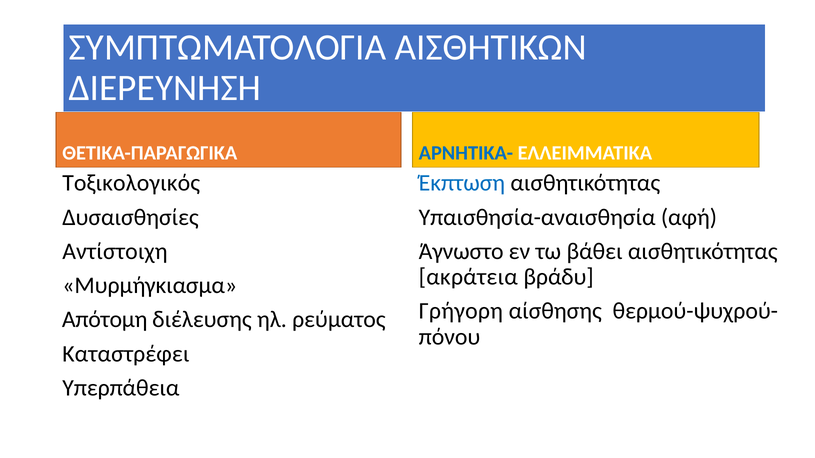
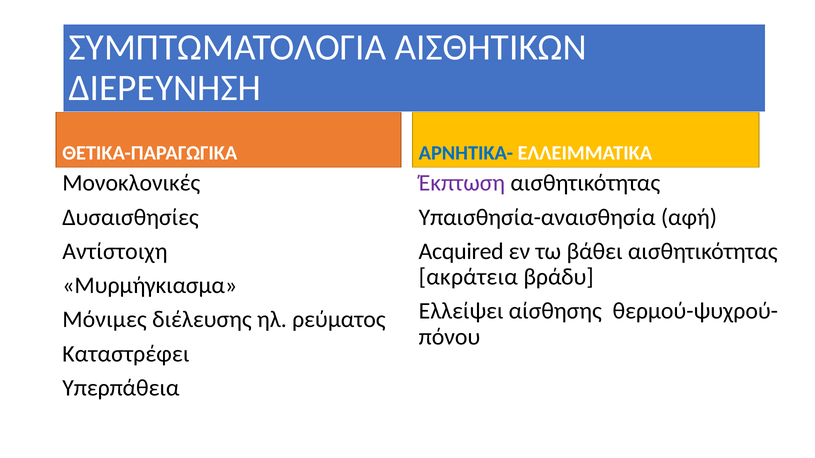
Τοξικολογικός: Τοξικολογικός -> Μονοκλονικές
Έκπτωση colour: blue -> purple
Άγνωστο: Άγνωστο -> Acquired
Γρήγορη: Γρήγορη -> Ελλείψει
Απότομη: Απότομη -> Μόνιμες
